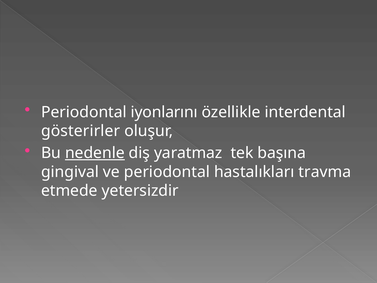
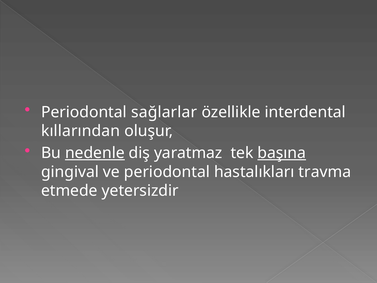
iyonlarını: iyonlarını -> sağlarlar
gösterirler: gösterirler -> kıllarından
başına underline: none -> present
